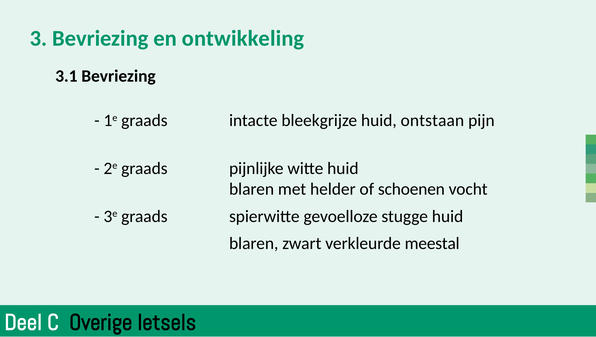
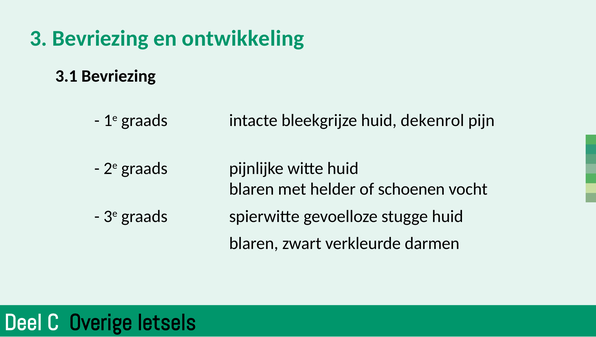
ontstaan: ontstaan -> dekenrol
meestal: meestal -> darmen
